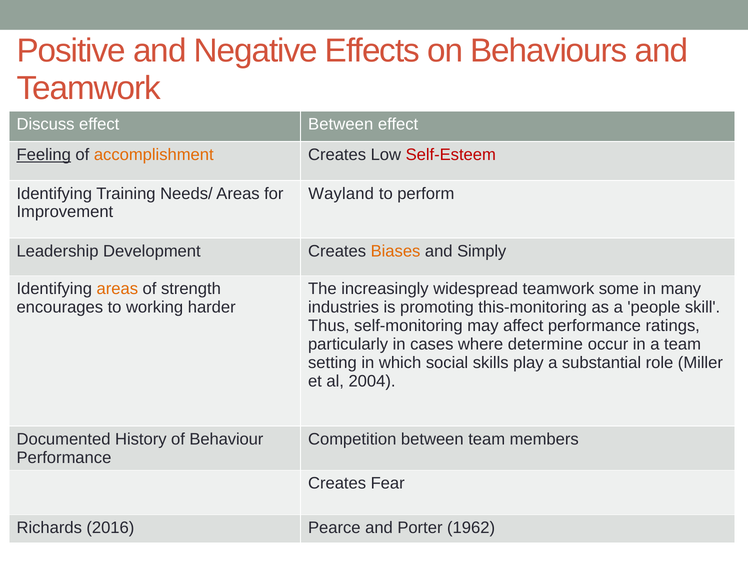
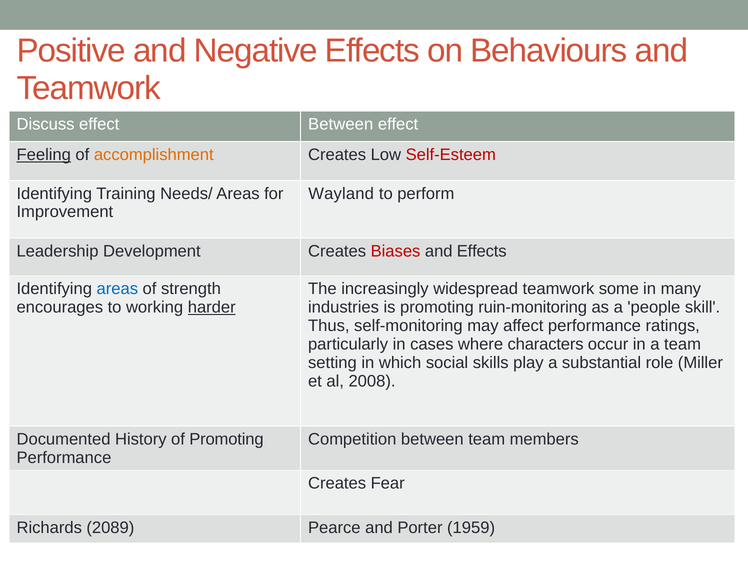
Biases colour: orange -> red
and Simply: Simply -> Effects
areas at (117, 289) colour: orange -> blue
harder underline: none -> present
this-monitoring: this-monitoring -> ruin-monitoring
determine: determine -> characters
2004: 2004 -> 2008
of Behaviour: Behaviour -> Promoting
2016: 2016 -> 2089
1962: 1962 -> 1959
